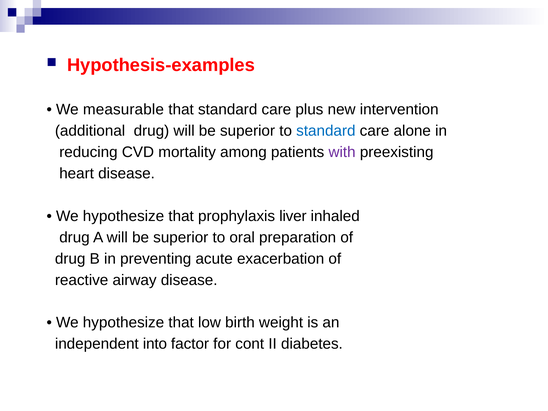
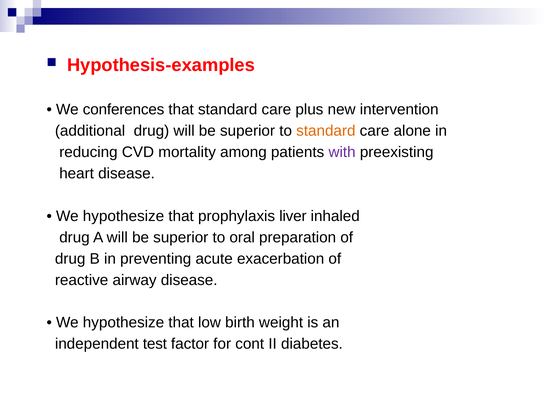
measurable: measurable -> conferences
standard at (326, 131) colour: blue -> orange
into: into -> test
